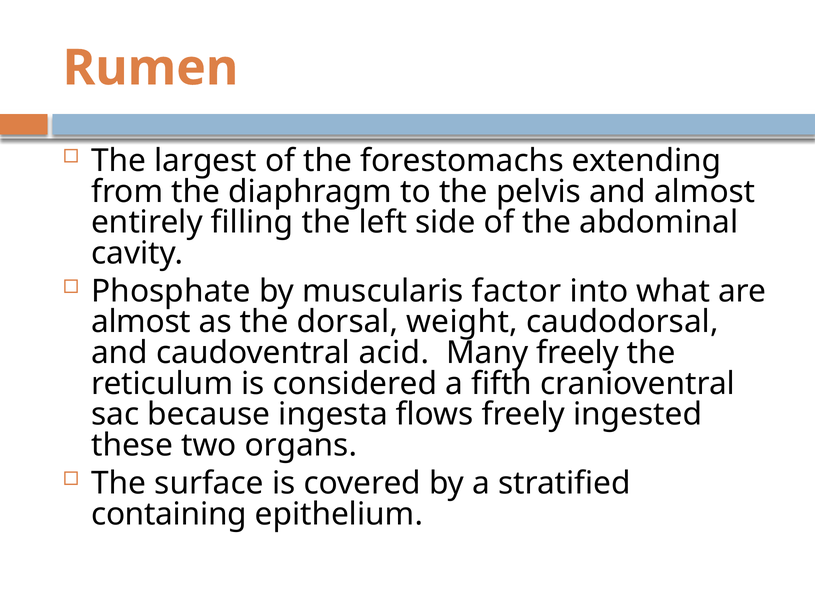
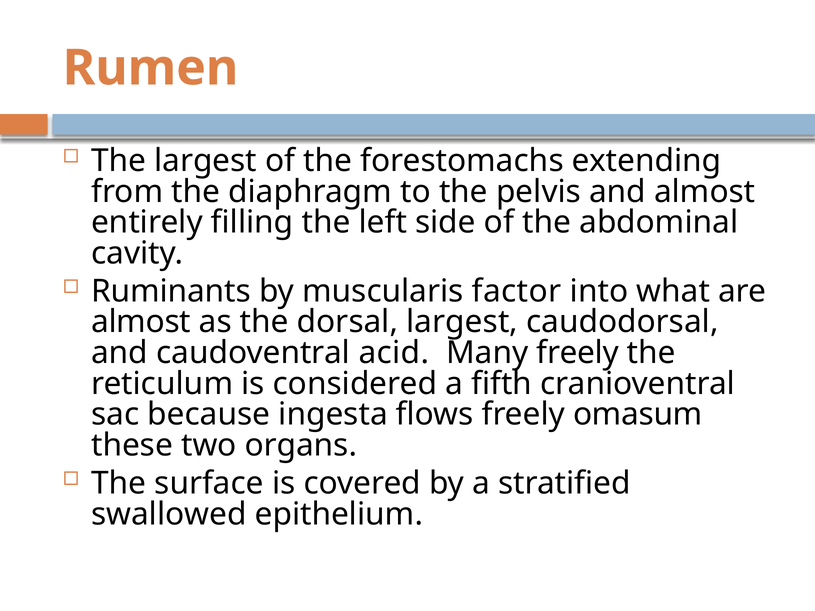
Phosphate: Phosphate -> Ruminants
dorsal weight: weight -> largest
ingested: ingested -> omasum
containing: containing -> swallowed
